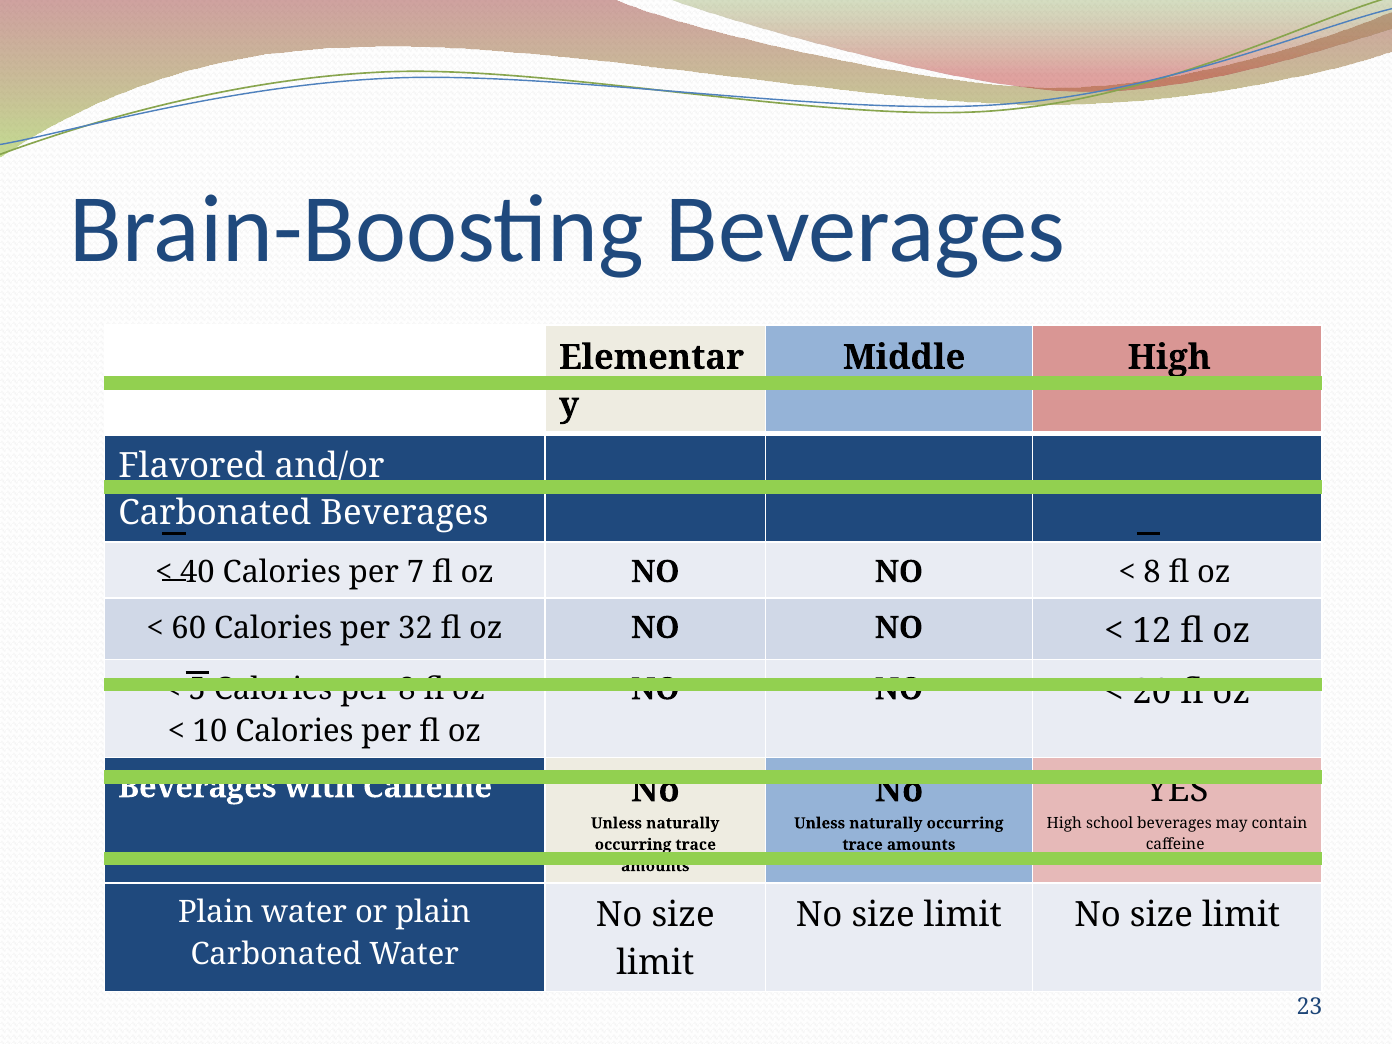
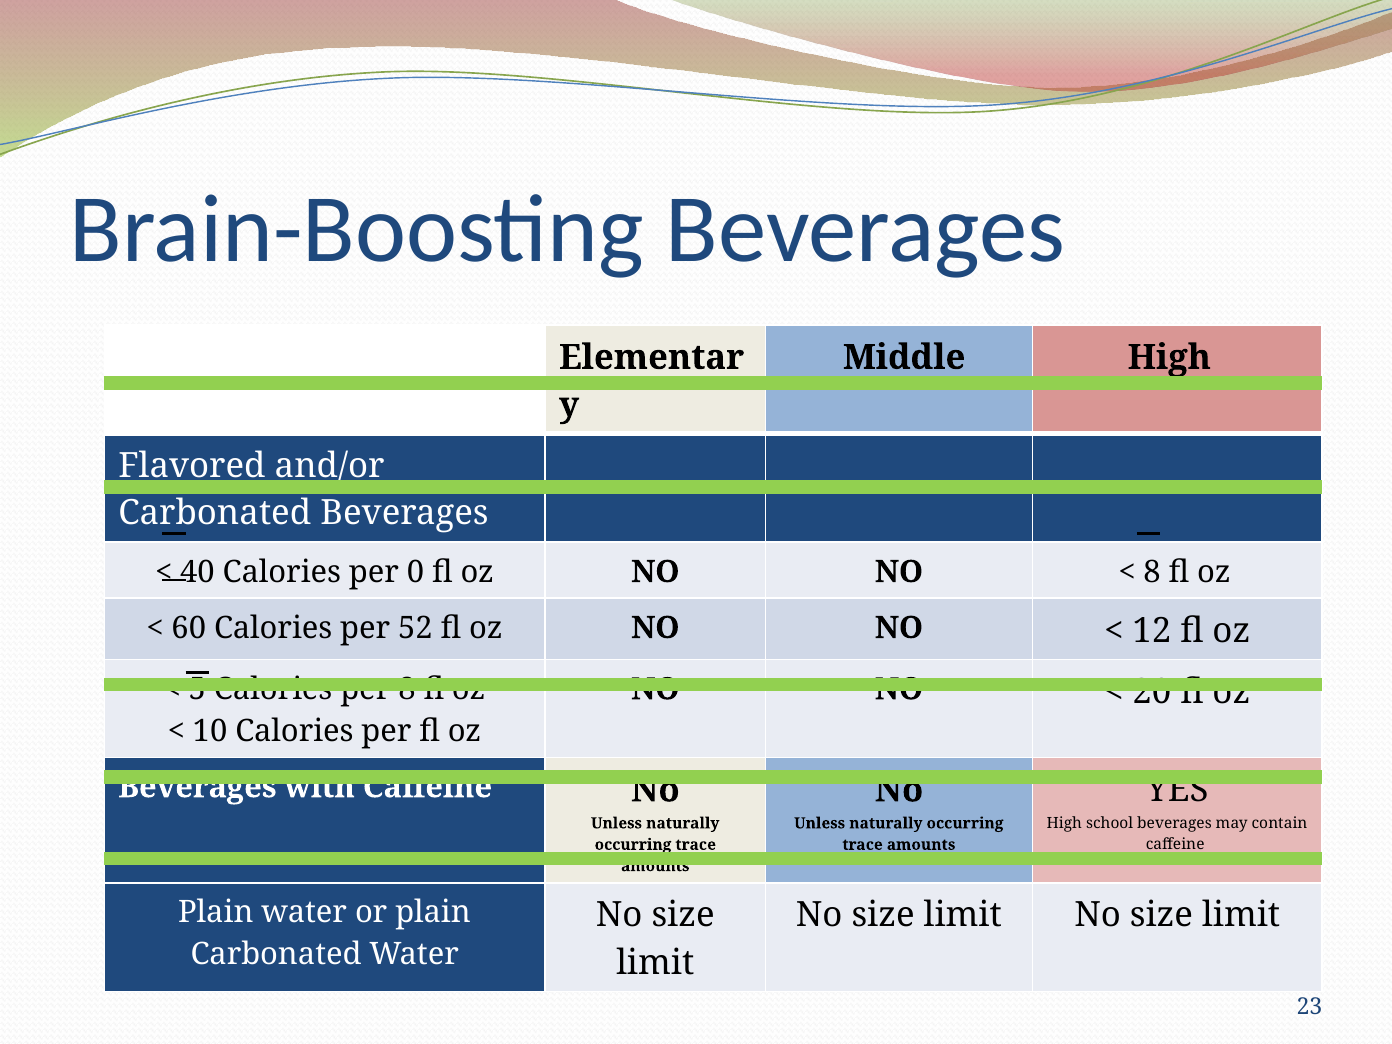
7: 7 -> 0
32: 32 -> 52
